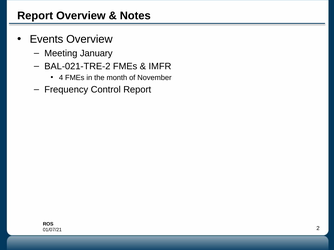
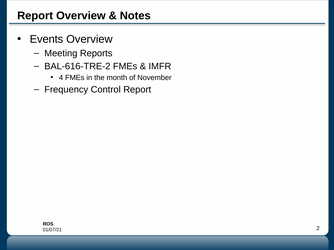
January: January -> Reports
BAL-021-TRE-2: BAL-021-TRE-2 -> BAL-616-TRE-2
